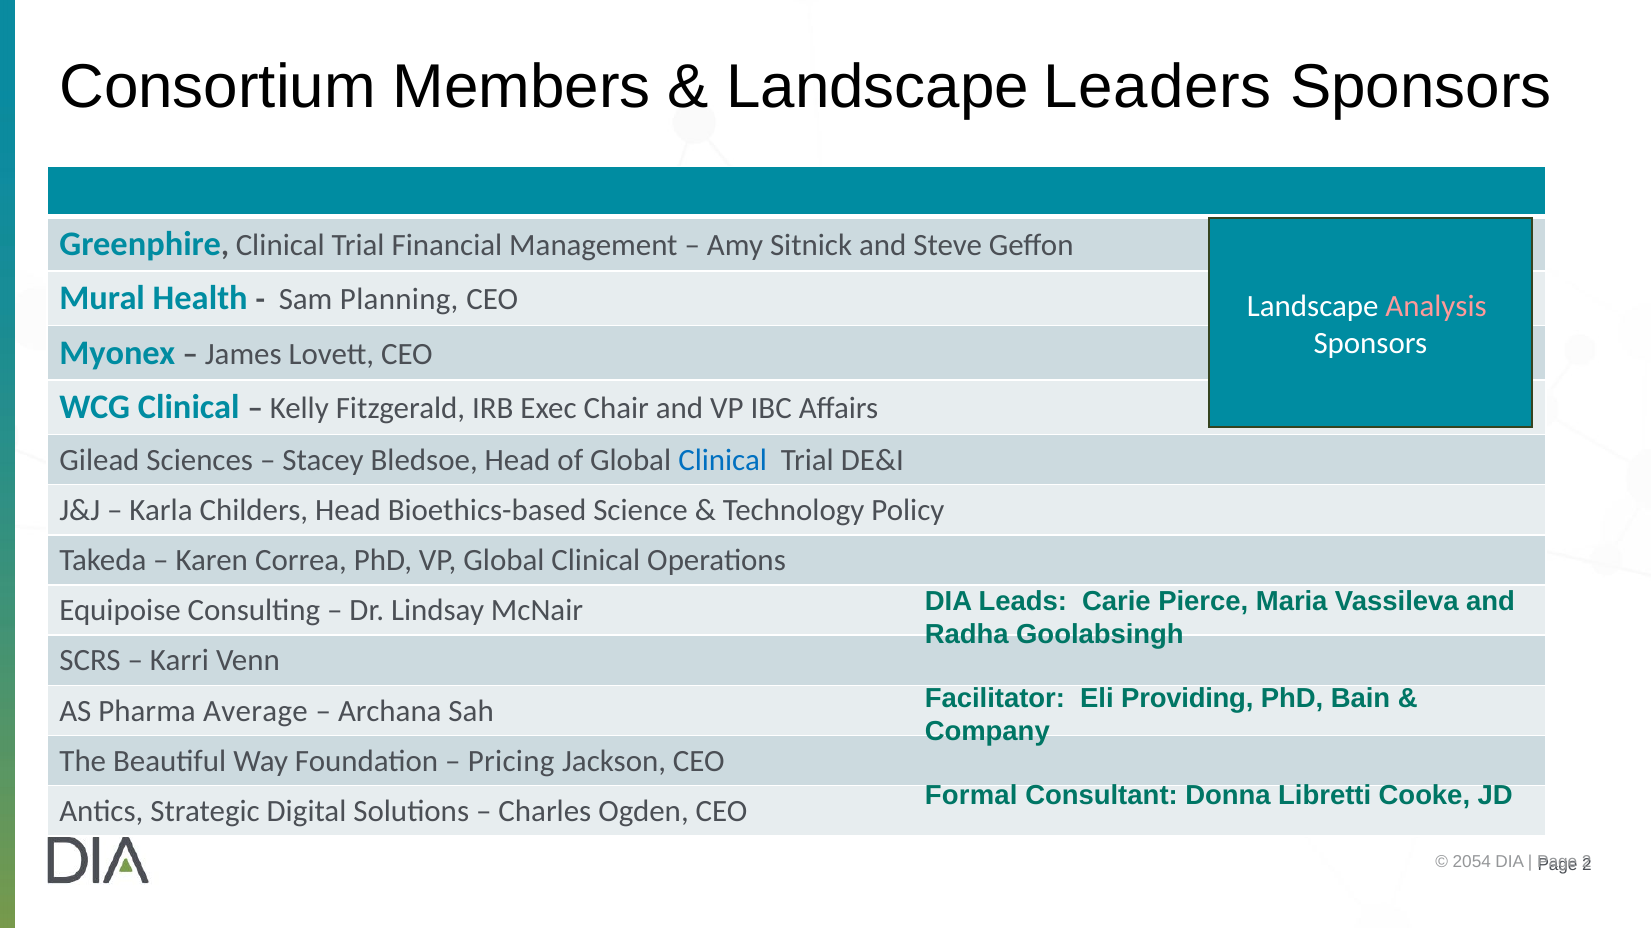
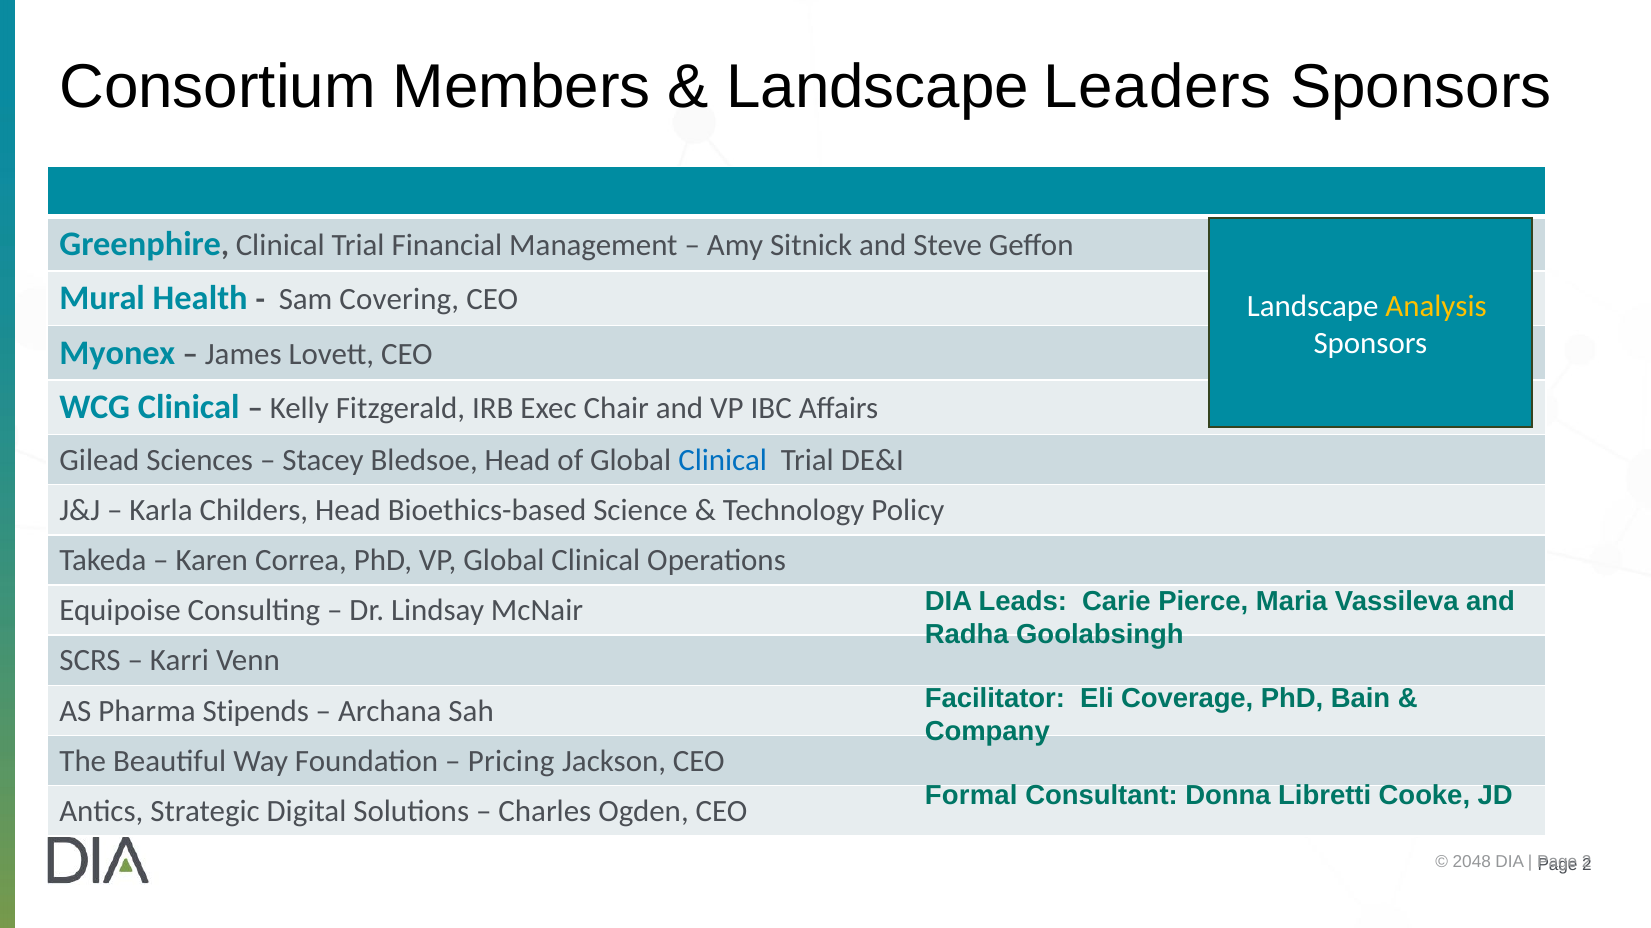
Planning: Planning -> Covering
Analysis colour: pink -> yellow
Providing: Providing -> Coverage
Average: Average -> Stipends
2054: 2054 -> 2048
